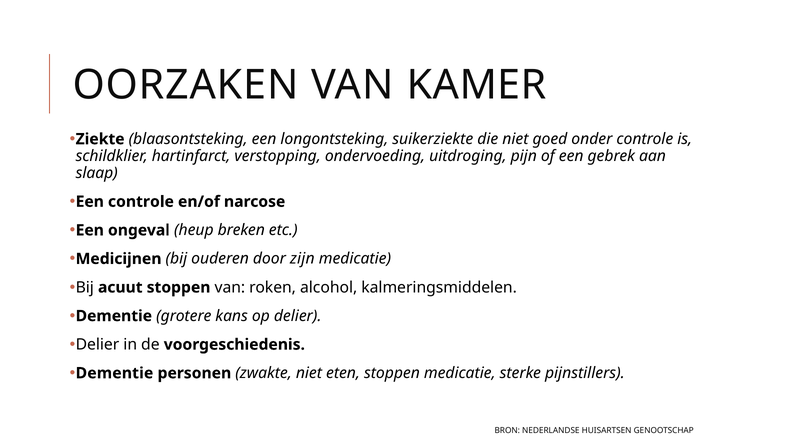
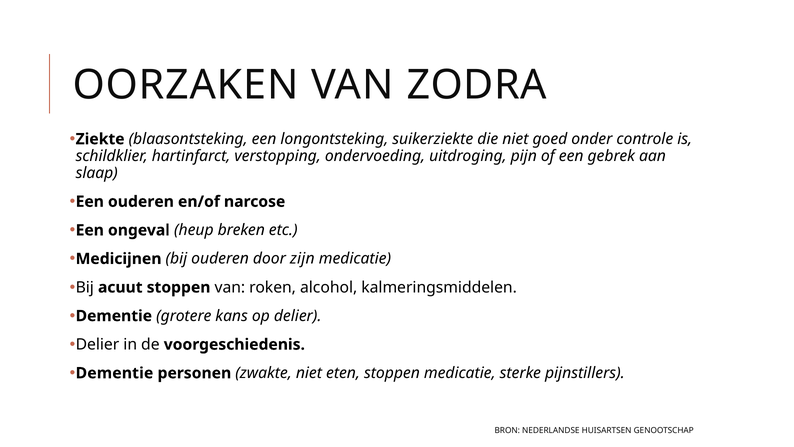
KAMER: KAMER -> ZODRA
Een controle: controle -> ouderen
